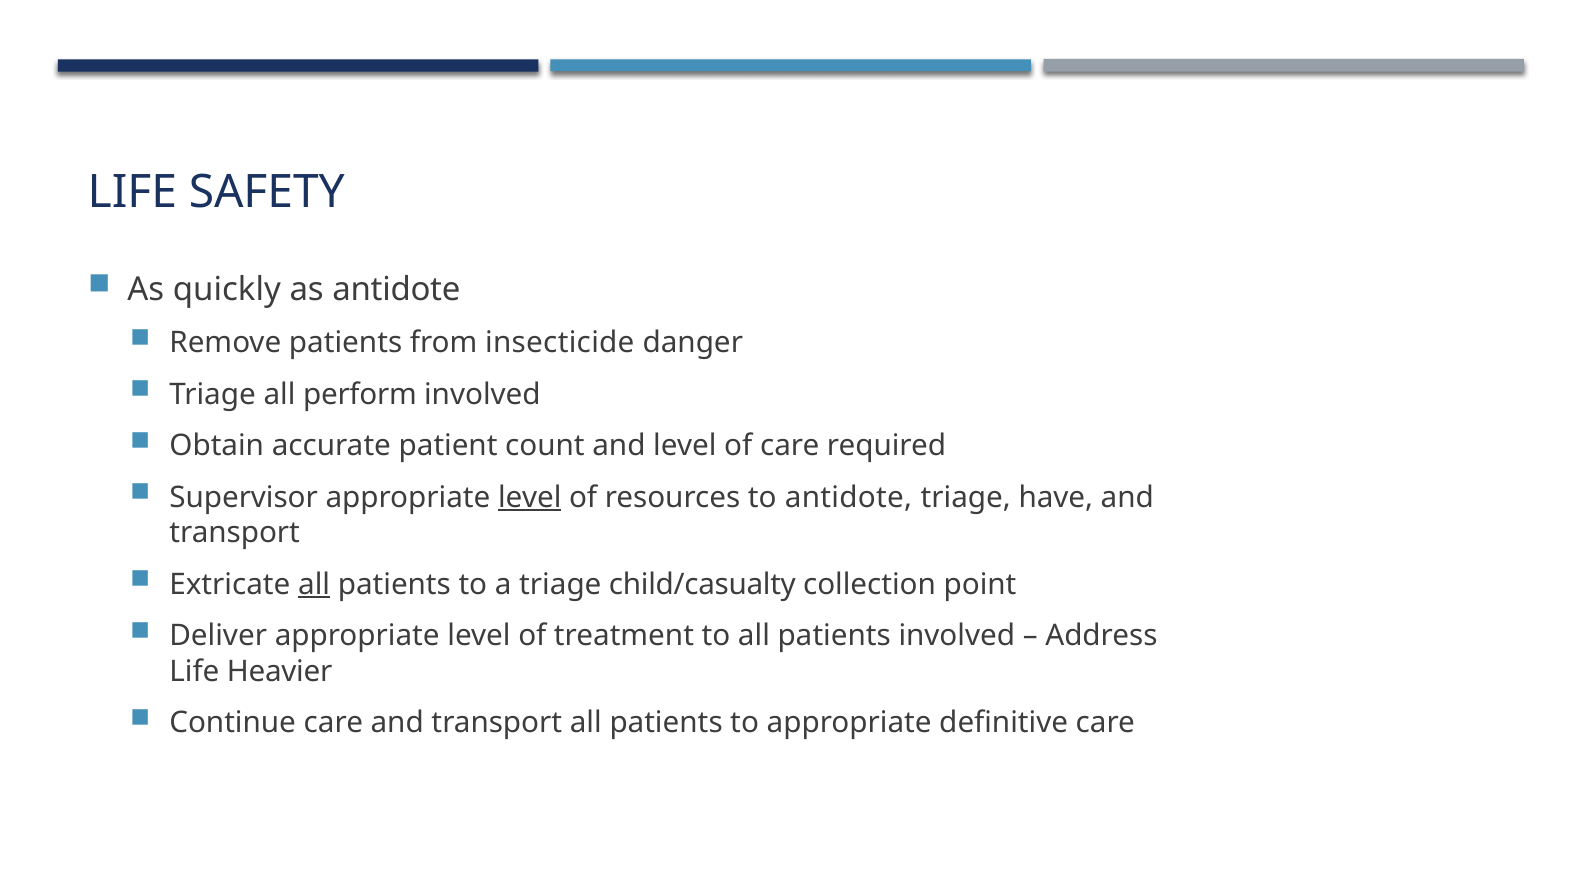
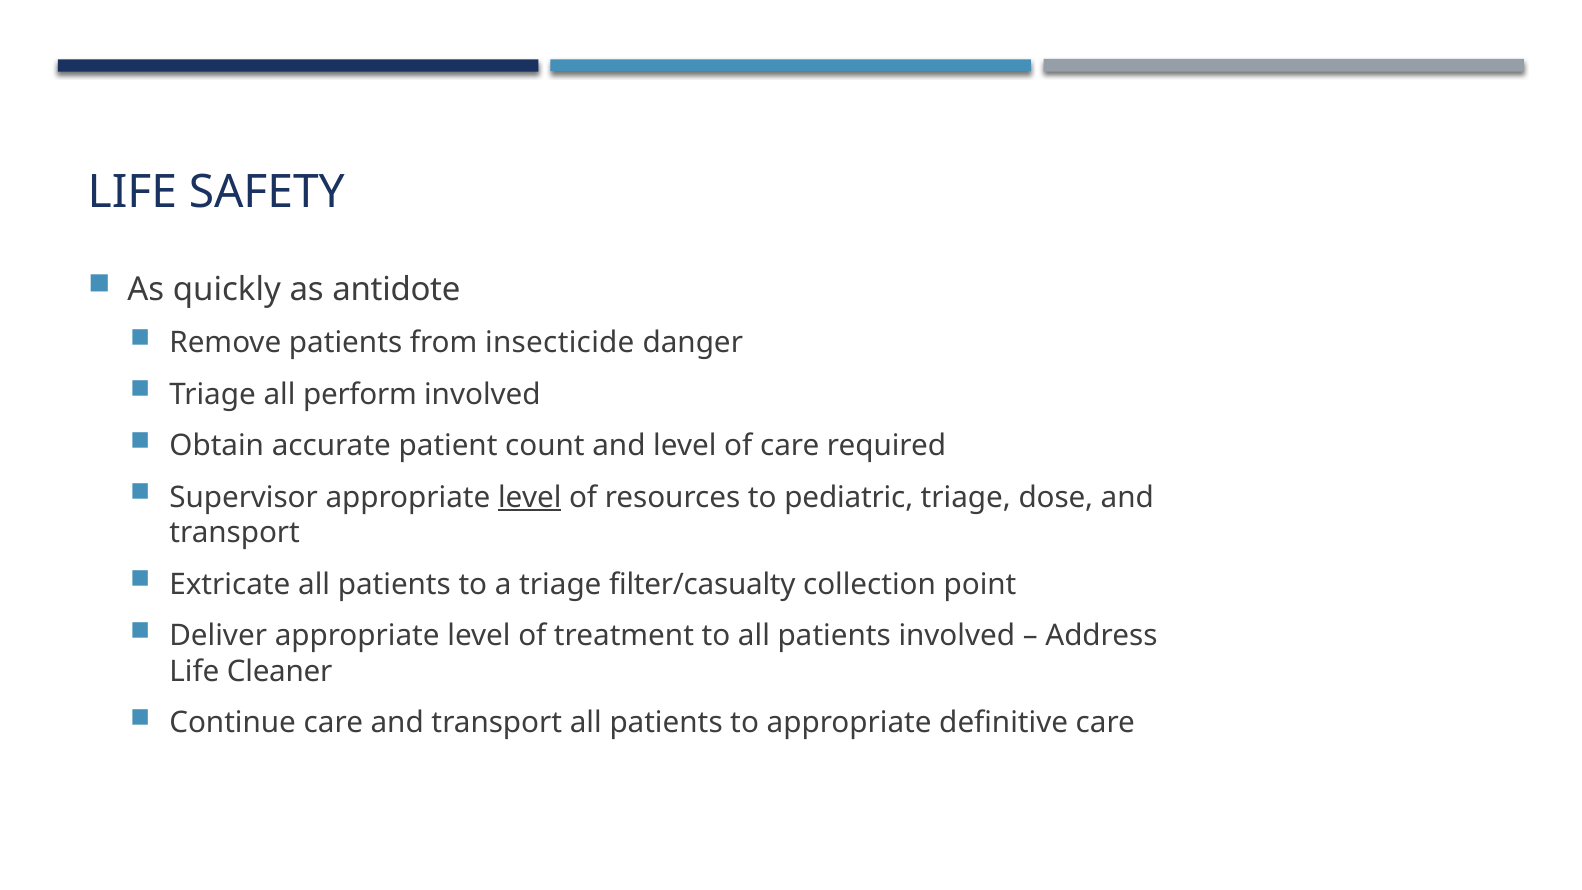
to antidote: antidote -> pediatric
have: have -> dose
all at (314, 584) underline: present -> none
child/casualty: child/casualty -> filter/casualty
Heavier: Heavier -> Cleaner
